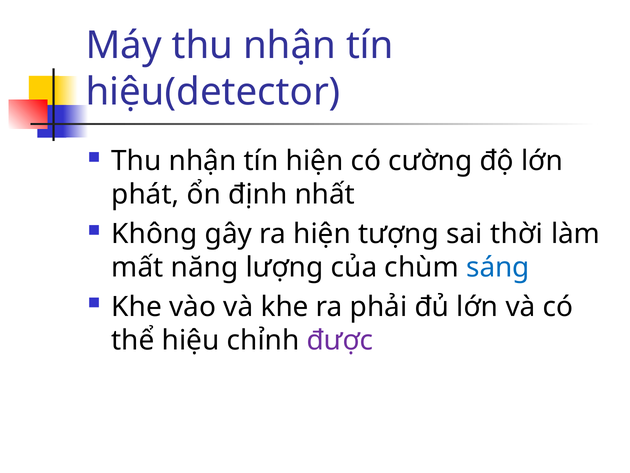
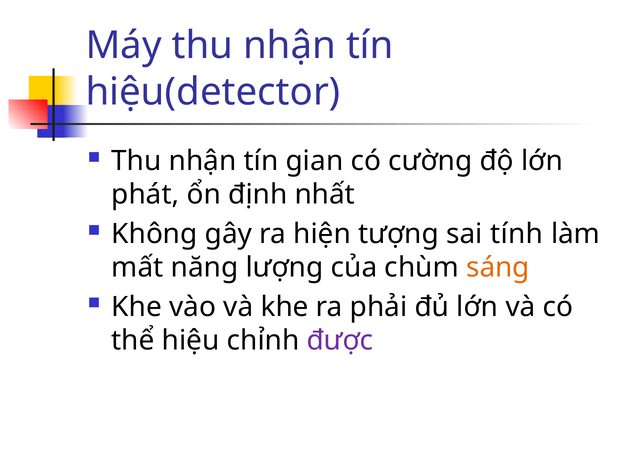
tín hiện: hiện -> gian
thời: thời -> tính
sáng colour: blue -> orange
